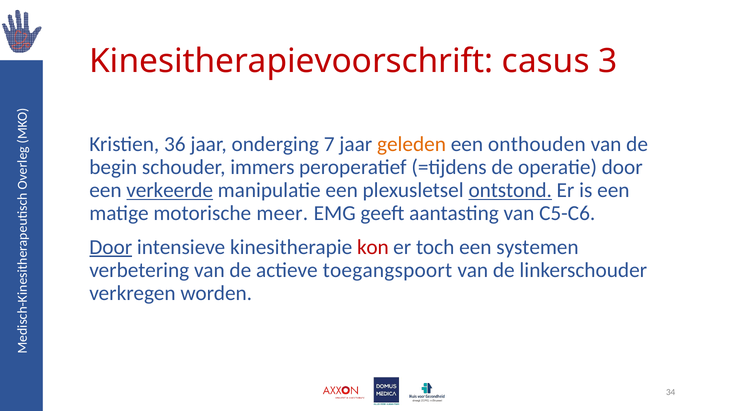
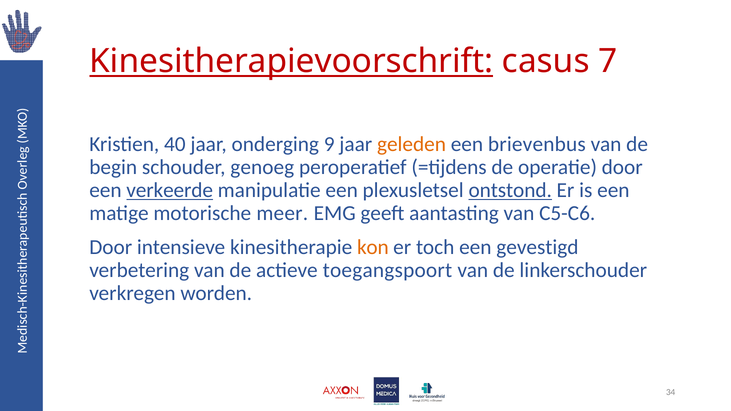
Kinesitherapievoorschrift underline: none -> present
3: 3 -> 7
36: 36 -> 40
7: 7 -> 9
onthouden: onthouden -> brievenbus
immers: immers -> genoeg
Door at (111, 247) underline: present -> none
kon colour: red -> orange
systemen: systemen -> gevestigd
